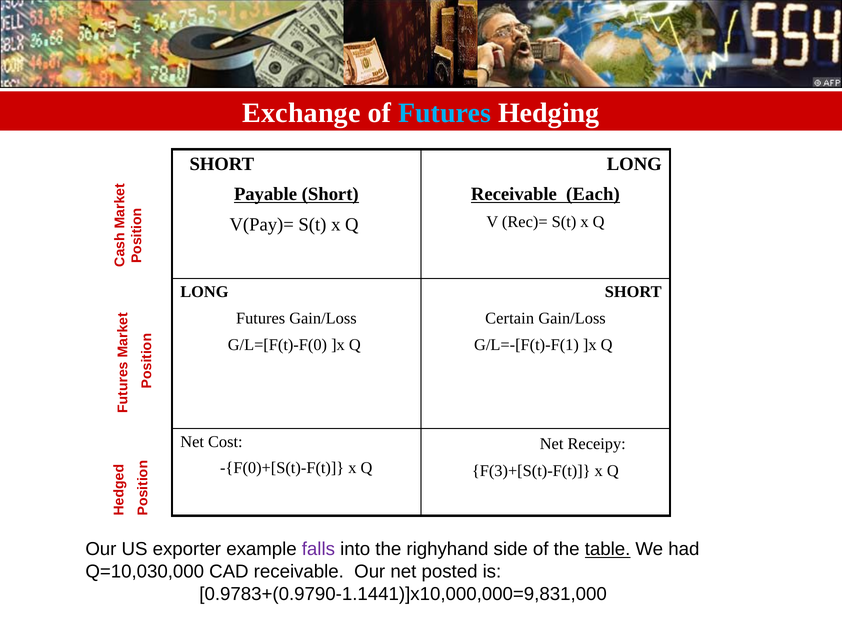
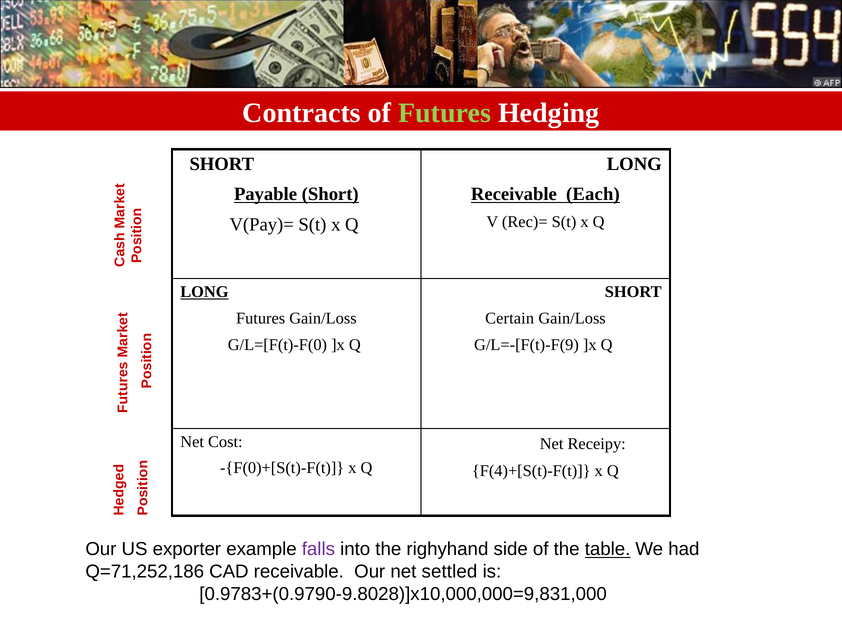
Exchange: Exchange -> Contracts
Futures at (445, 113) colour: light blue -> light green
LONG at (204, 292) underline: none -> present
G/L=-[F(t)-F(1: G/L=-[F(t)-F(1 -> G/L=-[F(t)-F(9
F(3)+[S(t)-F(t: F(3)+[S(t)-F(t -> F(4)+[S(t)-F(t
Q=10,030,000: Q=10,030,000 -> Q=71,252,186
posted: posted -> settled
0.9783+(0.9790-1.1441)]x10,000,000=9,831,000: 0.9783+(0.9790-1.1441)]x10,000,000=9,831,000 -> 0.9783+(0.9790-9.8028)]x10,000,000=9,831,000
